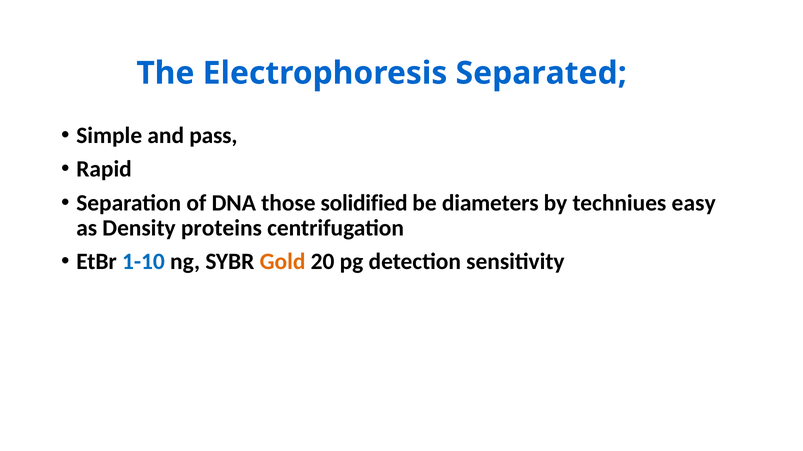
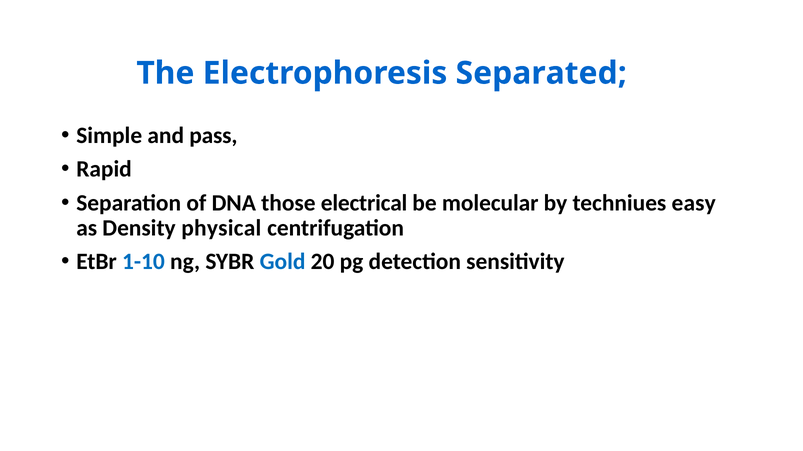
solidified: solidified -> electrical
diameters: diameters -> molecular
proteins: proteins -> physical
Gold colour: orange -> blue
